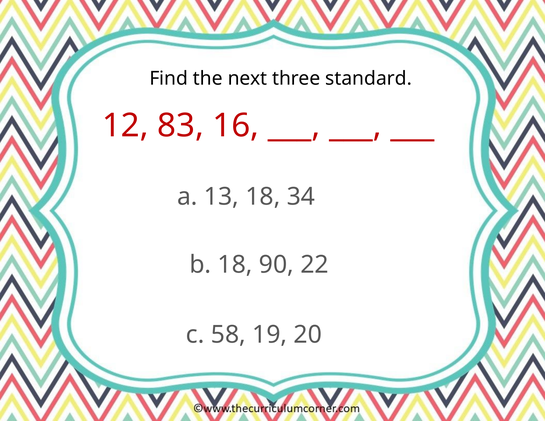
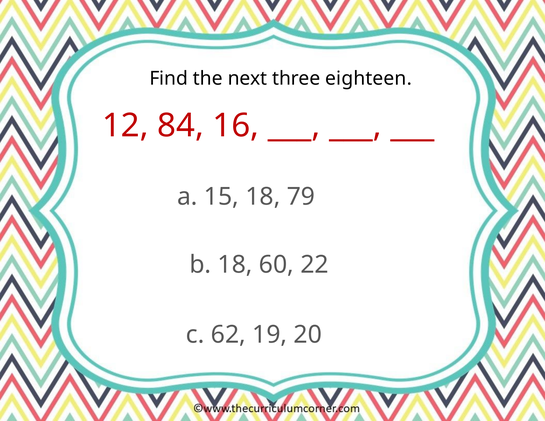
standard: standard -> eighteen
83: 83 -> 84
13: 13 -> 15
34: 34 -> 79
90: 90 -> 60
58: 58 -> 62
